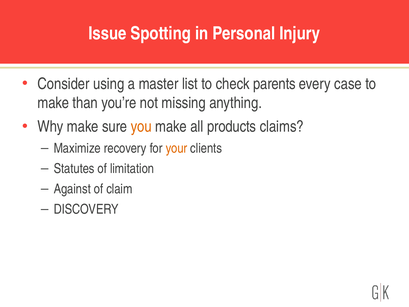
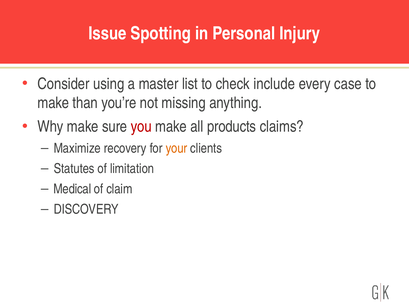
parents: parents -> include
you colour: orange -> red
Against: Against -> Medical
